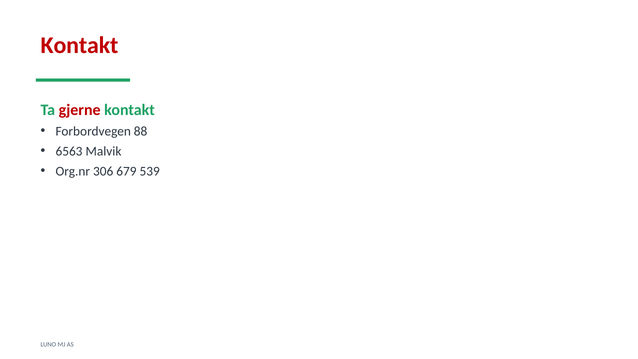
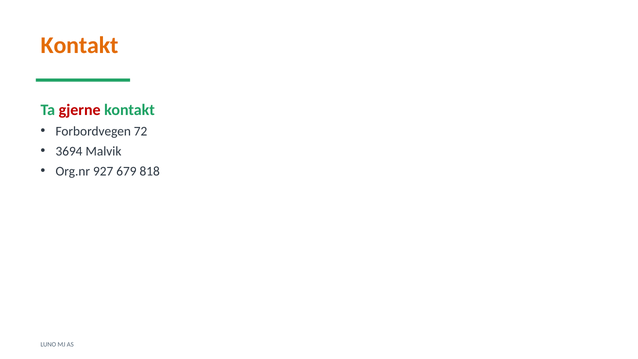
Kontakt at (79, 46) colour: red -> orange
88: 88 -> 72
6563: 6563 -> 3694
306: 306 -> 927
539: 539 -> 818
